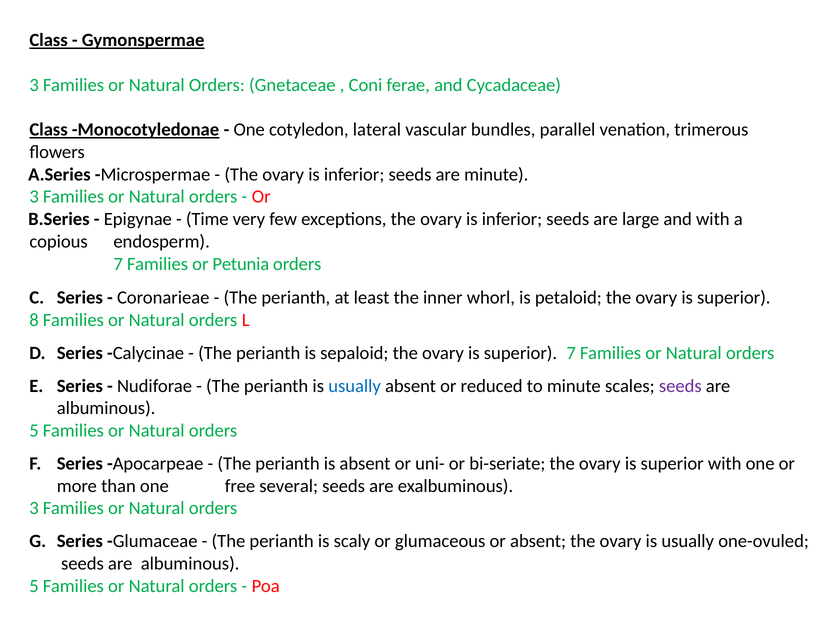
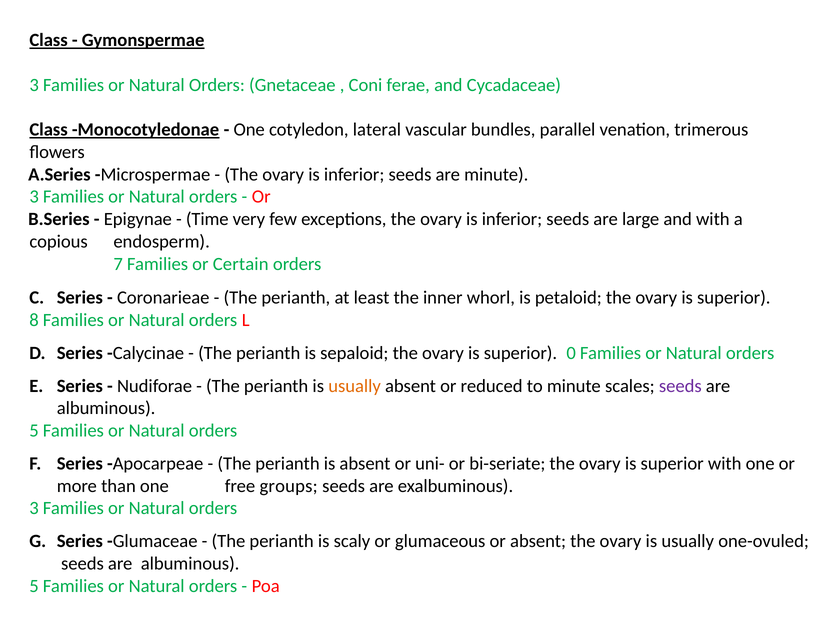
Petunia: Petunia -> Certain
superior 7: 7 -> 0
usually at (355, 386) colour: blue -> orange
several: several -> groups
